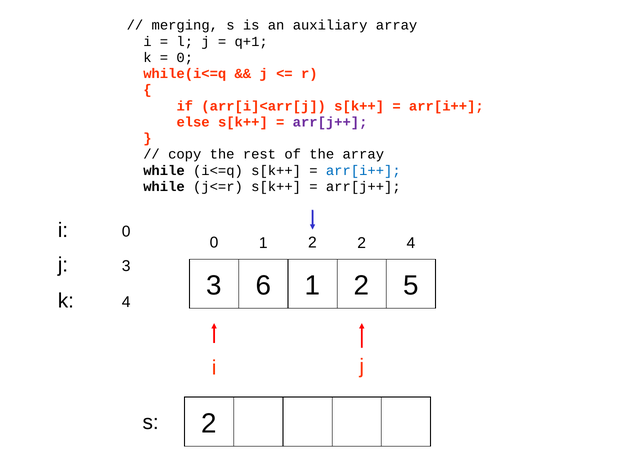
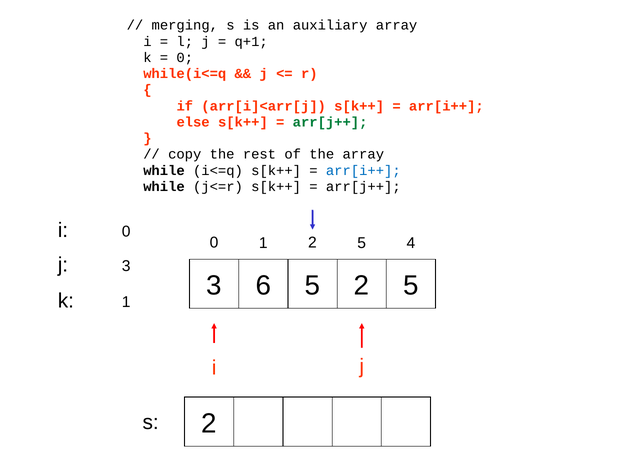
arr[j++ at (330, 122) colour: purple -> green
1 2 2: 2 -> 5
6 1: 1 -> 5
k 4: 4 -> 1
